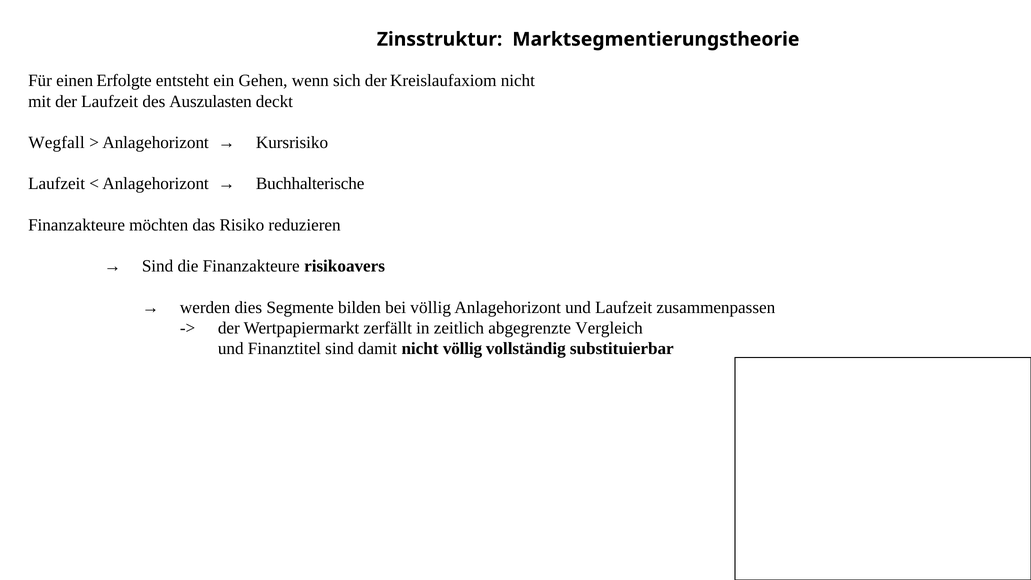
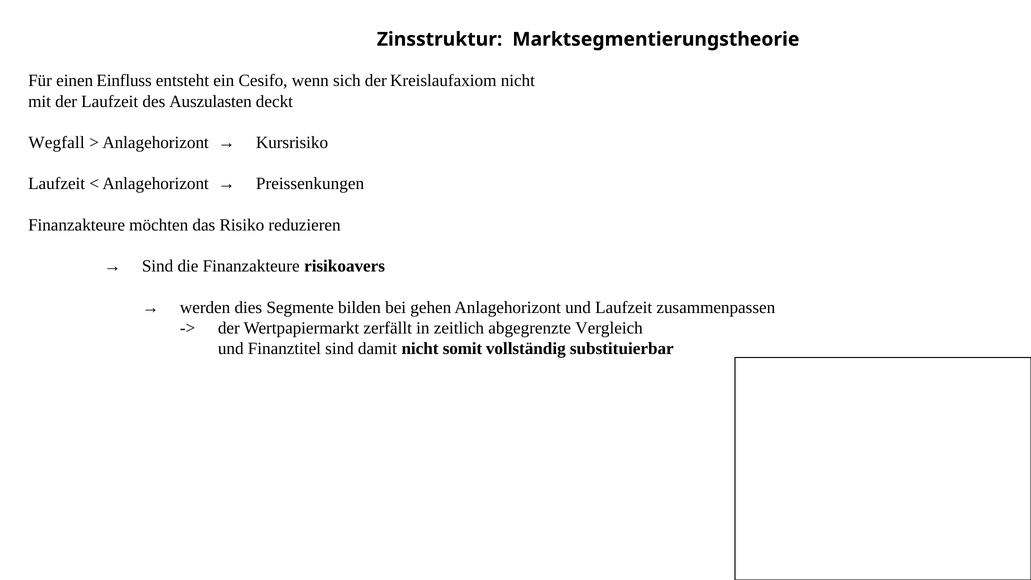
Erfolgte: Erfolgte -> Einfluss
Gehen: Gehen -> Cesifo
Buchhalterische: Buchhalterische -> Preissenkungen
bei völlig: völlig -> gehen
nicht völlig: völlig -> somit
